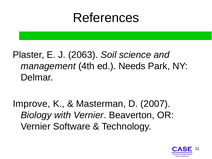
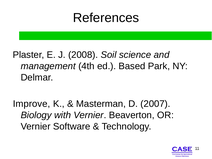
2063: 2063 -> 2008
Needs: Needs -> Based
